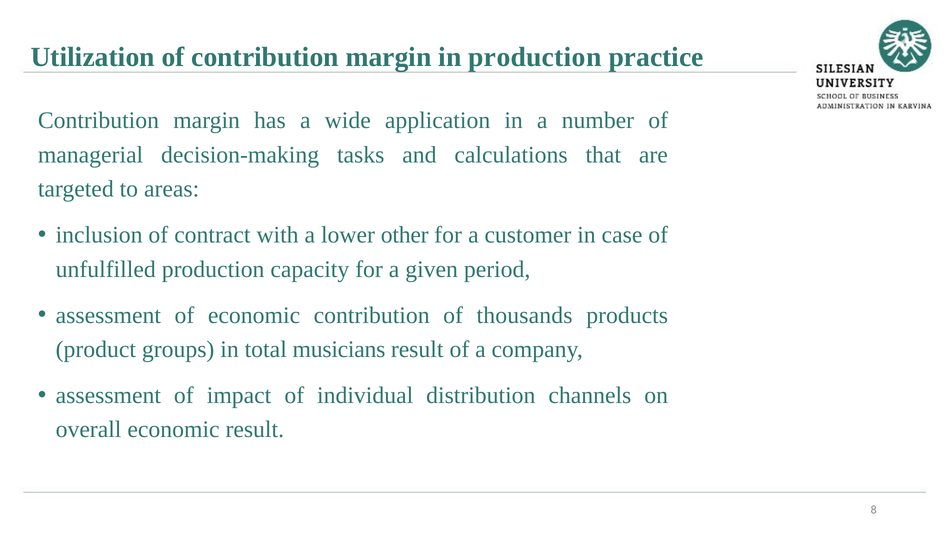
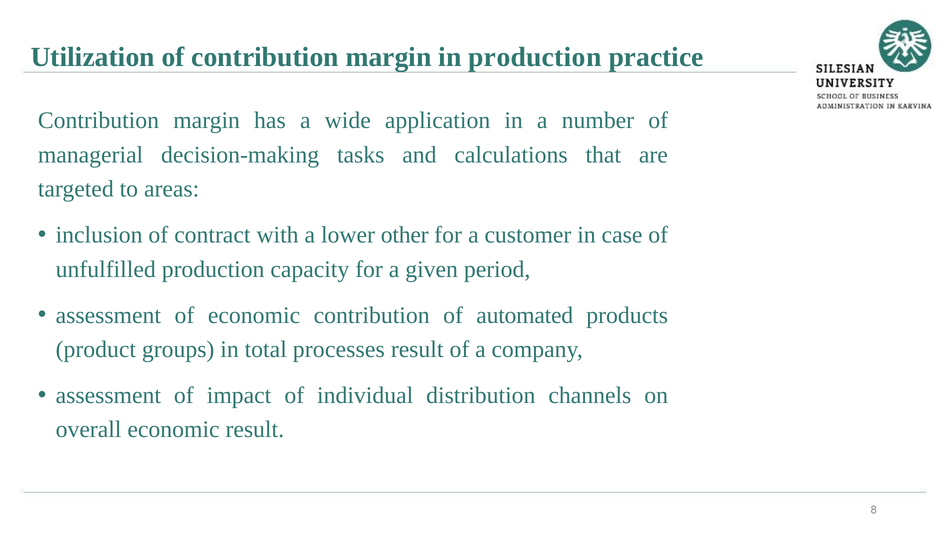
thousands: thousands -> automated
musicians: musicians -> processes
